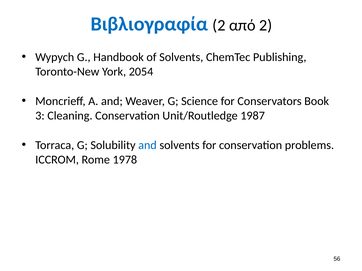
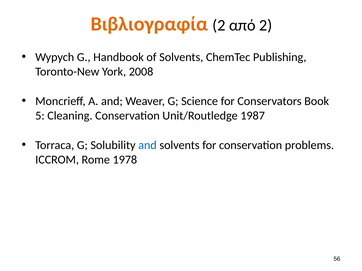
Βιβλιογραφία colour: blue -> orange
2054: 2054 -> 2008
3: 3 -> 5
